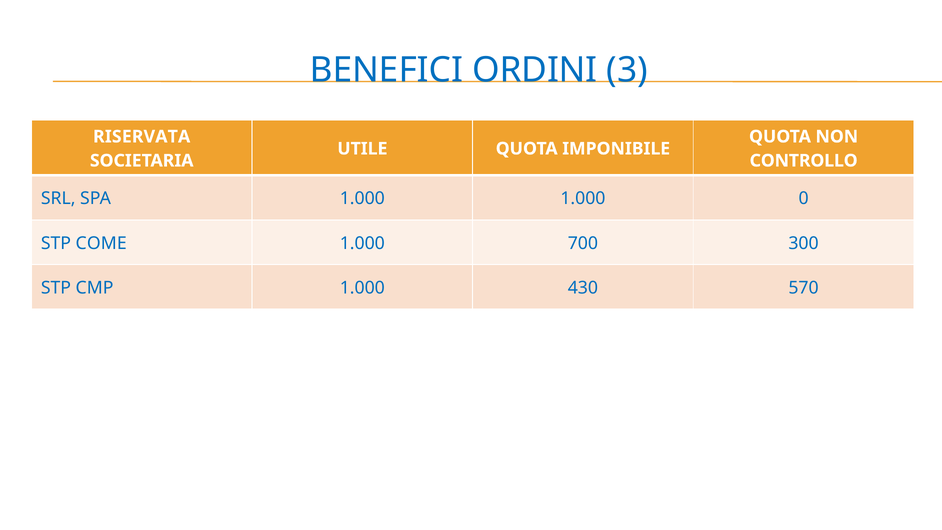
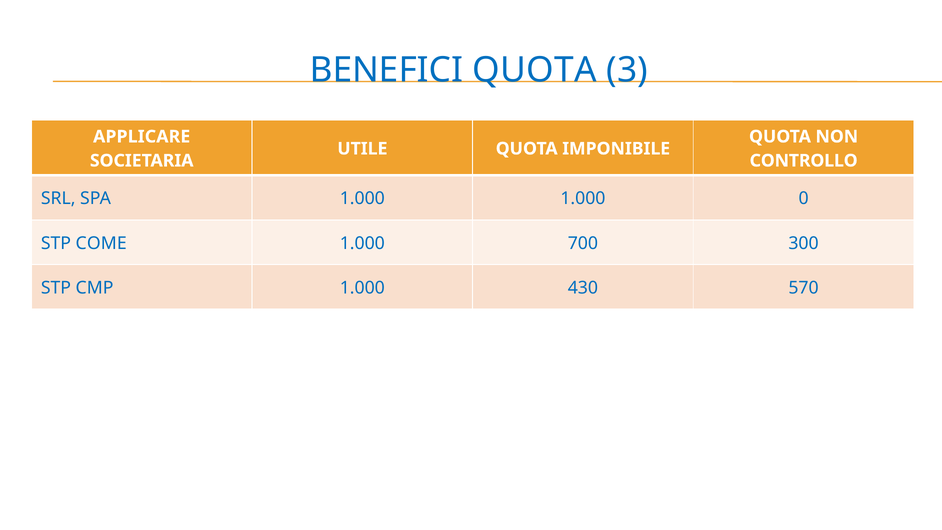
BENEFICI ORDINI: ORDINI -> QUOTA
RISERVATA: RISERVATA -> APPLICARE
